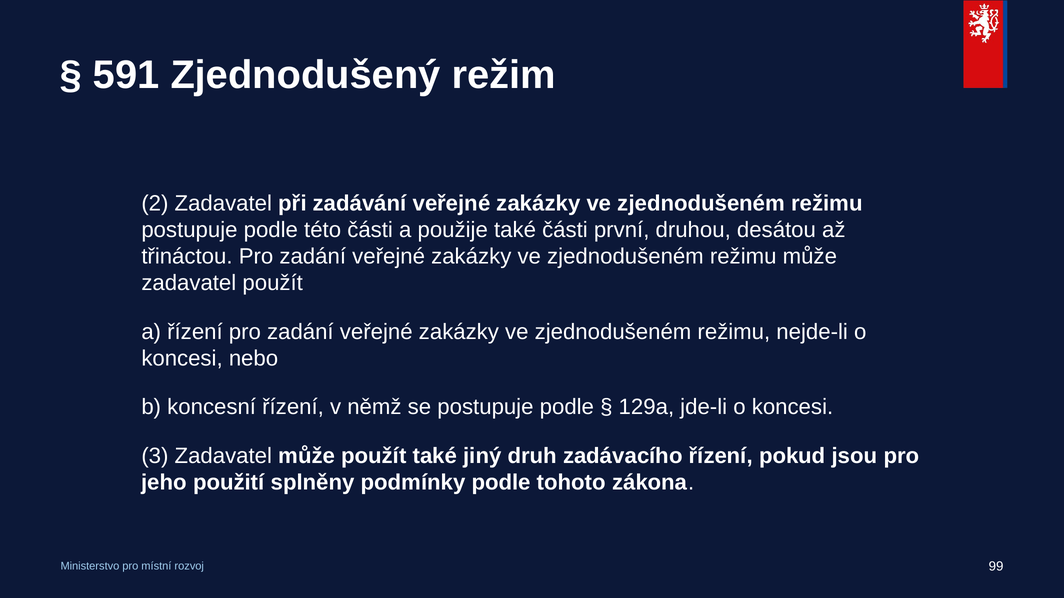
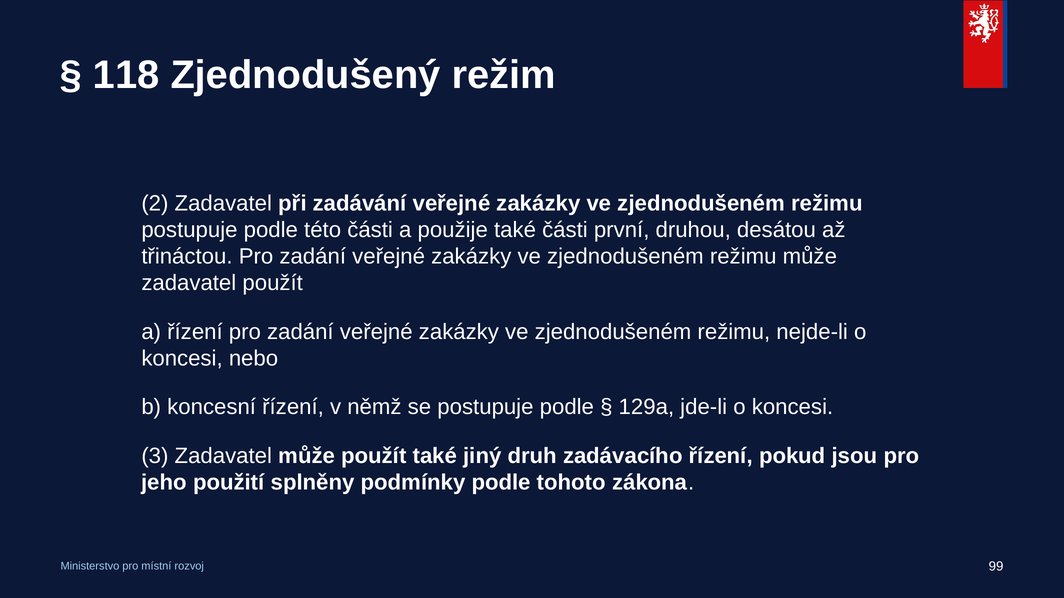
591: 591 -> 118
